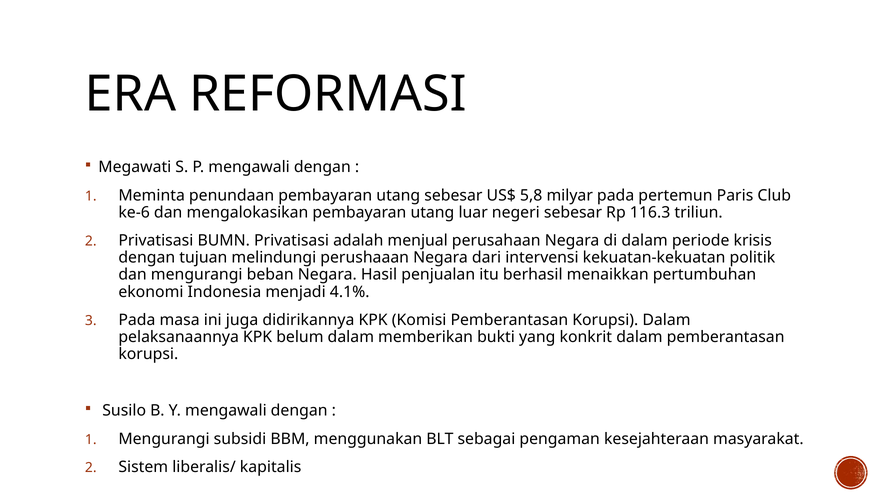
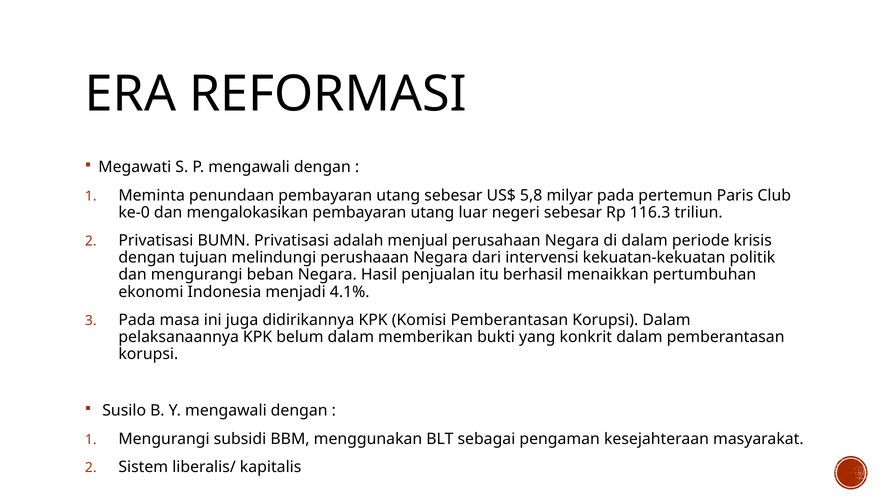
ke-6: ke-6 -> ke-0
